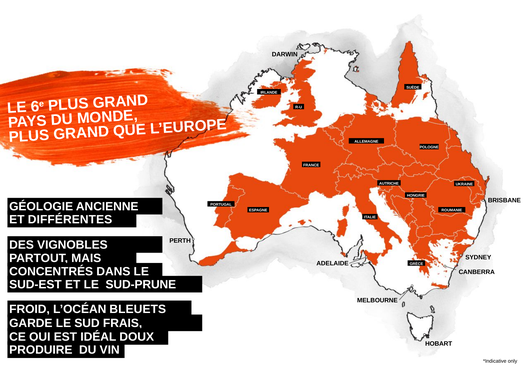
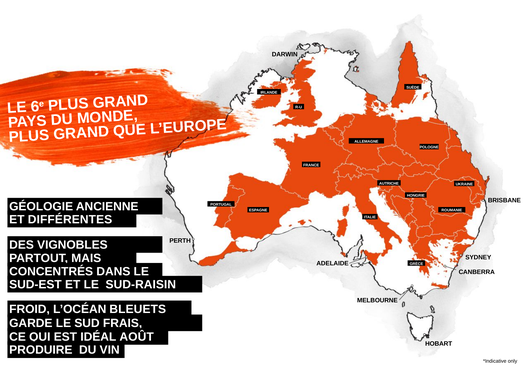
SUD-PRUNE: SUD-PRUNE -> SUD-RAISIN
DOUX: DOUX -> AOÛT
